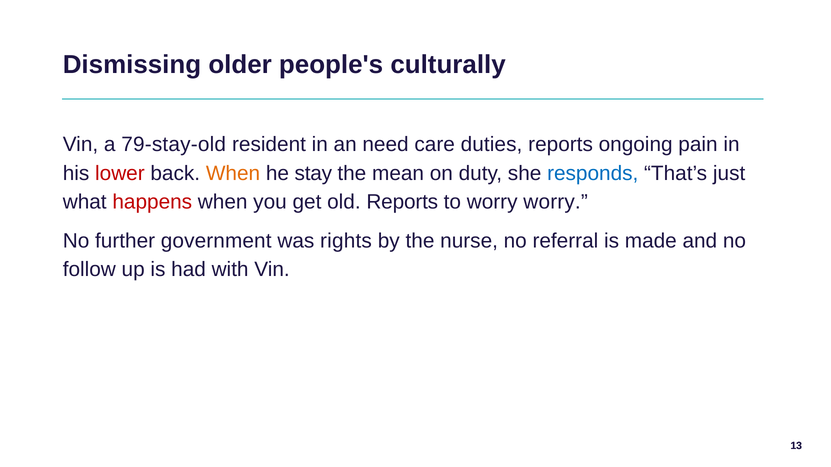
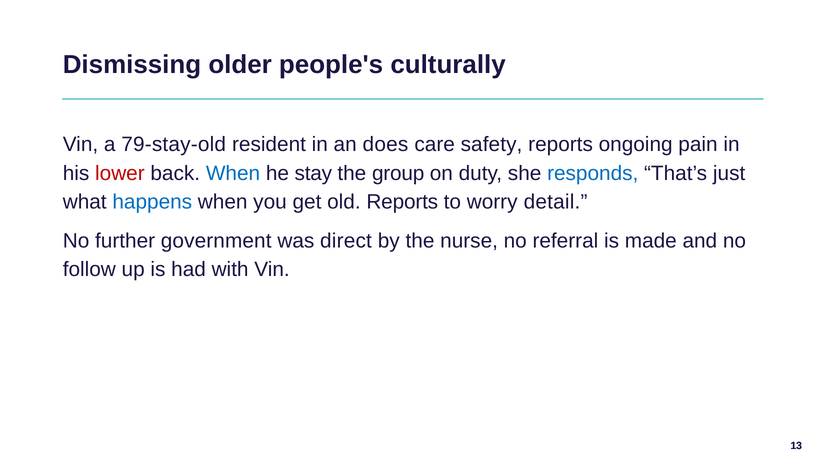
need: need -> does
duties: duties -> safety
When at (233, 173) colour: orange -> blue
mean: mean -> group
happens colour: red -> blue
worry worry: worry -> detail
rights: rights -> direct
